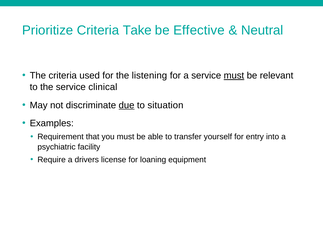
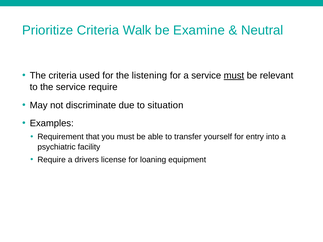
Take: Take -> Walk
Effective: Effective -> Examine
service clinical: clinical -> require
due underline: present -> none
